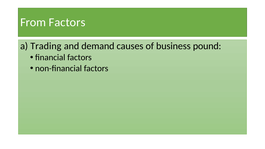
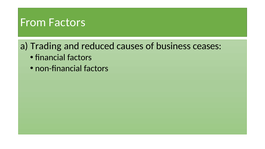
demand: demand -> reduced
pound: pound -> ceases
